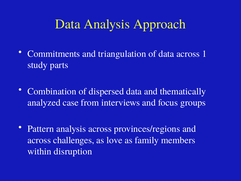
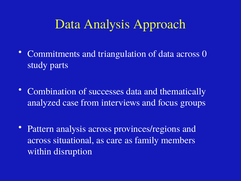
1: 1 -> 0
dispersed: dispersed -> successes
challenges: challenges -> situational
love: love -> care
